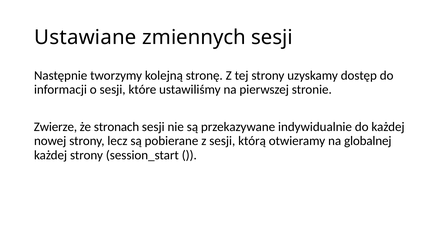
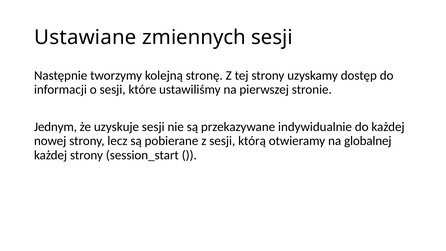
Zwierze: Zwierze -> Jednym
stronach: stronach -> uzyskuje
